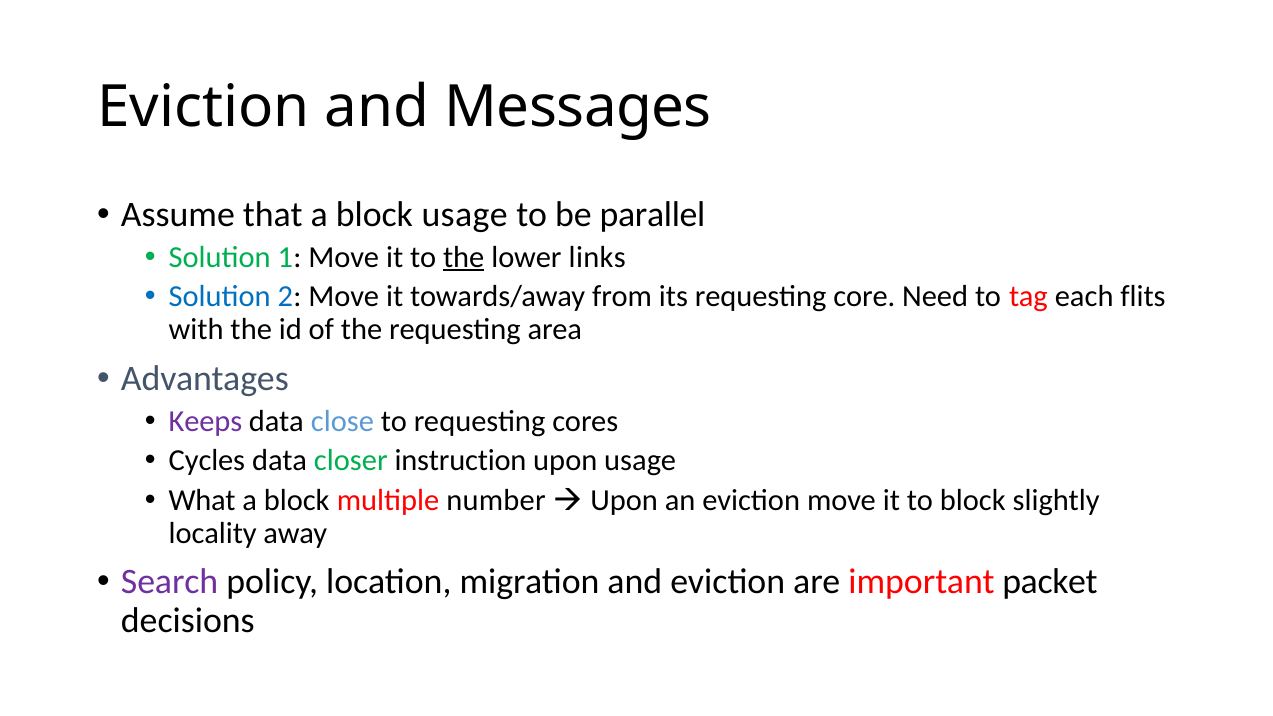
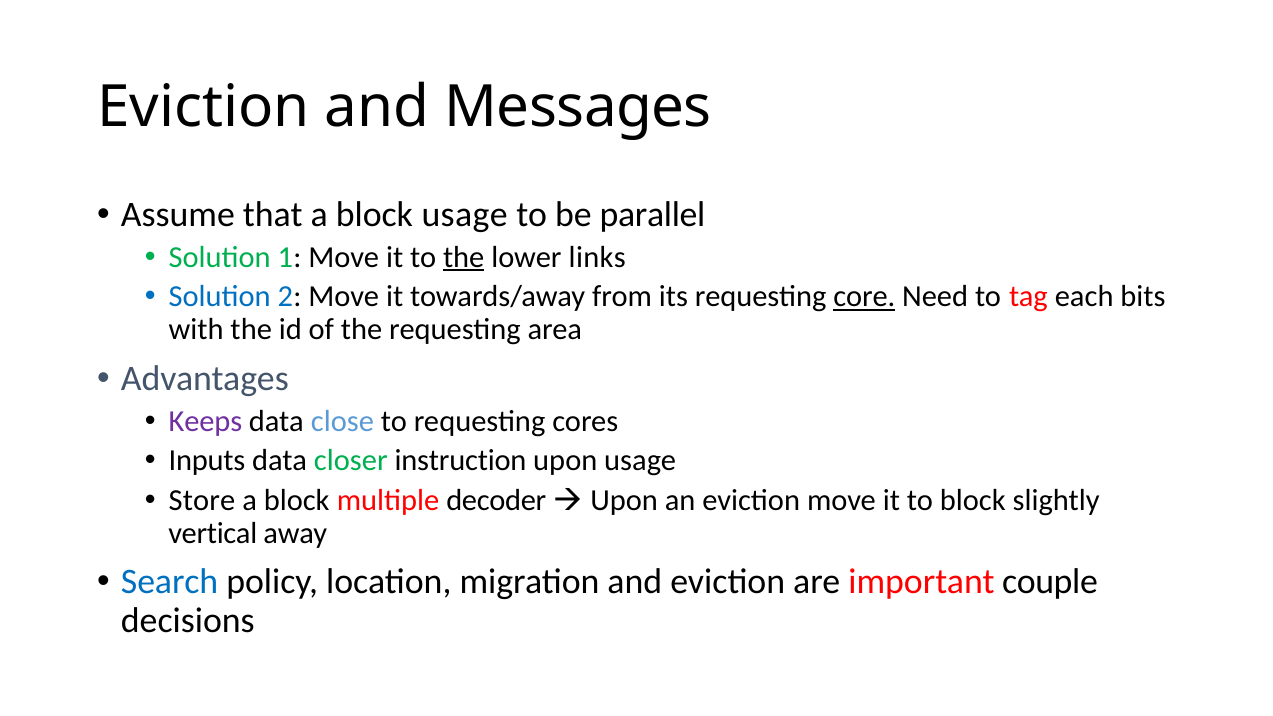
core underline: none -> present
flits: flits -> bits
Cycles: Cycles -> Inputs
What: What -> Store
number: number -> decoder
locality: locality -> vertical
Search colour: purple -> blue
packet: packet -> couple
